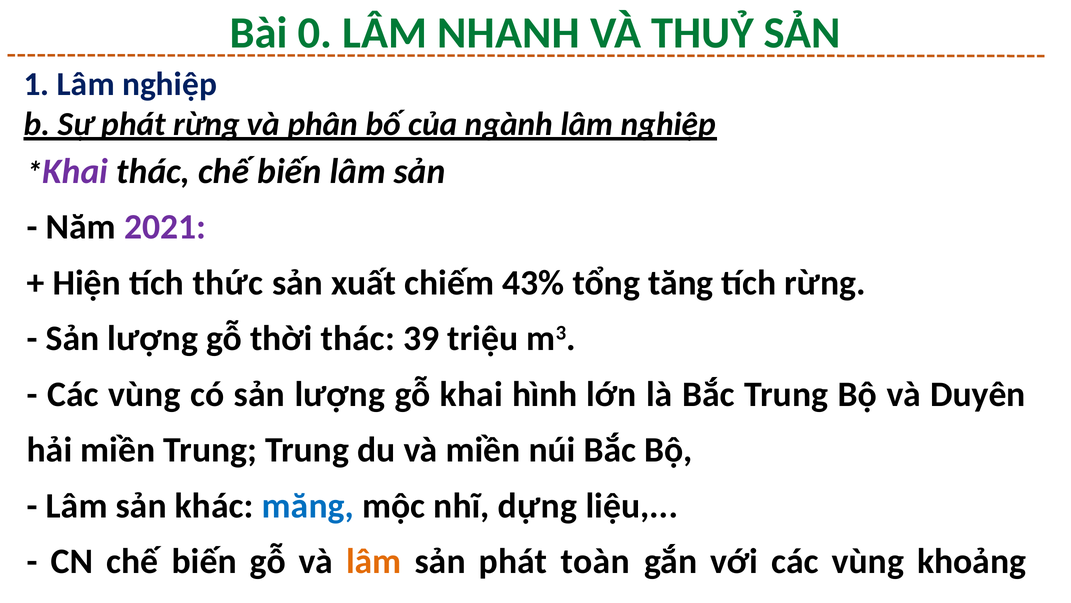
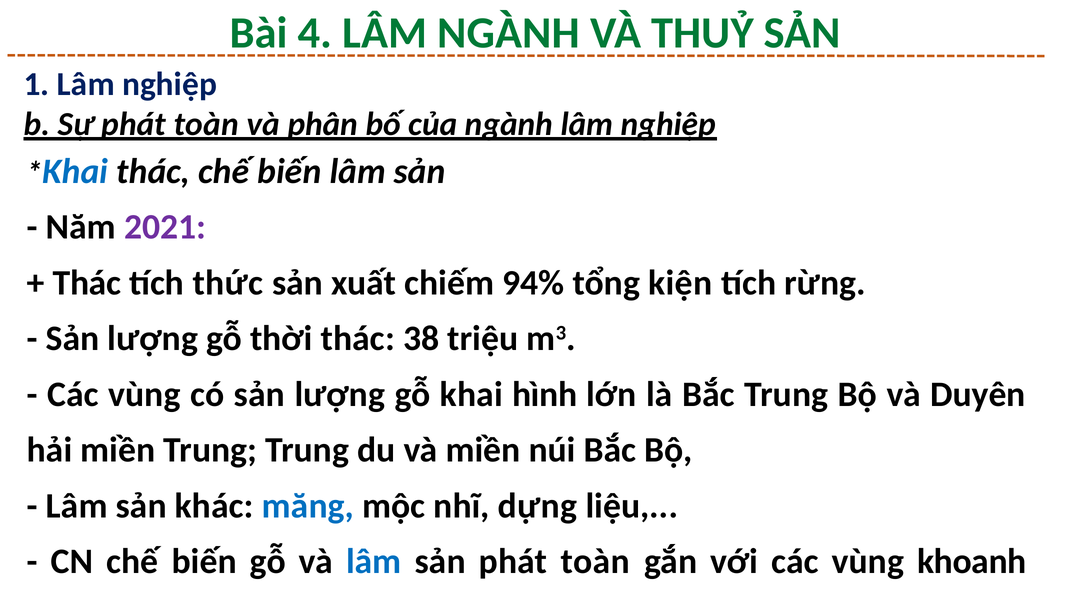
0: 0 -> 4
LÂM NHANH: NHANH -> NGÀNH
Sự phát rừng: rừng -> toàn
Khai at (75, 171) colour: purple -> blue
Hiện at (87, 283): Hiện -> Thác
43%: 43% -> 94%
tăng: tăng -> kiện
39: 39 -> 38
lâm at (374, 561) colour: orange -> blue
khoảng: khoảng -> khoanh
